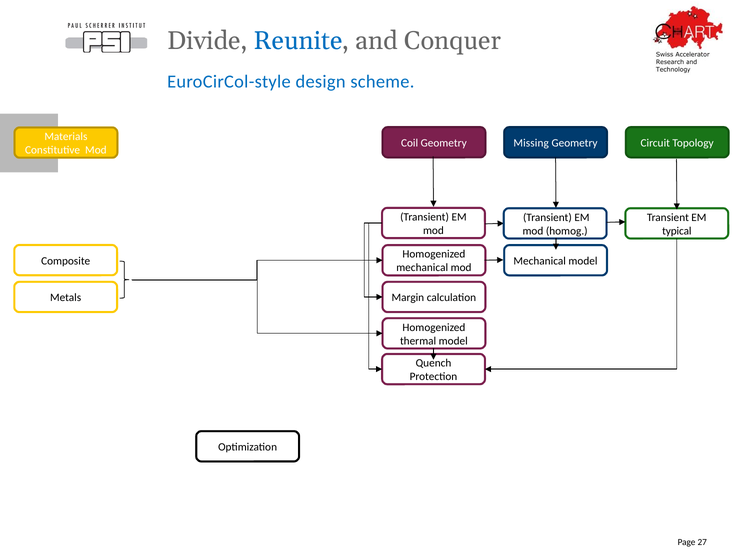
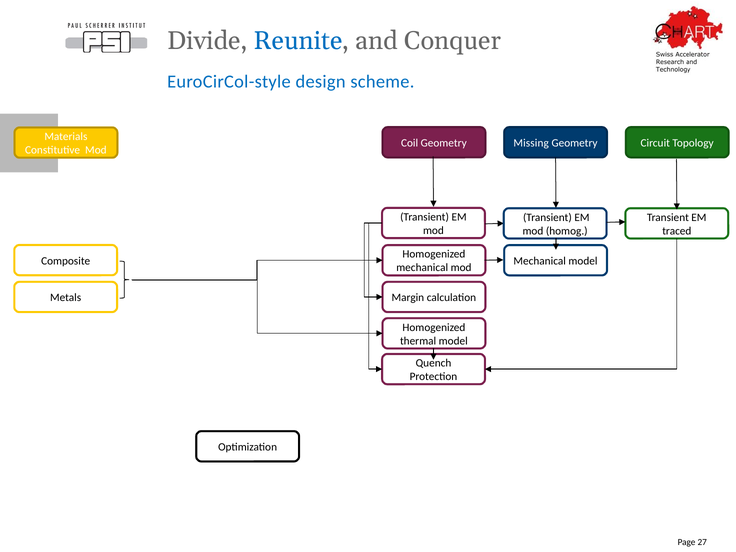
typical: typical -> traced
